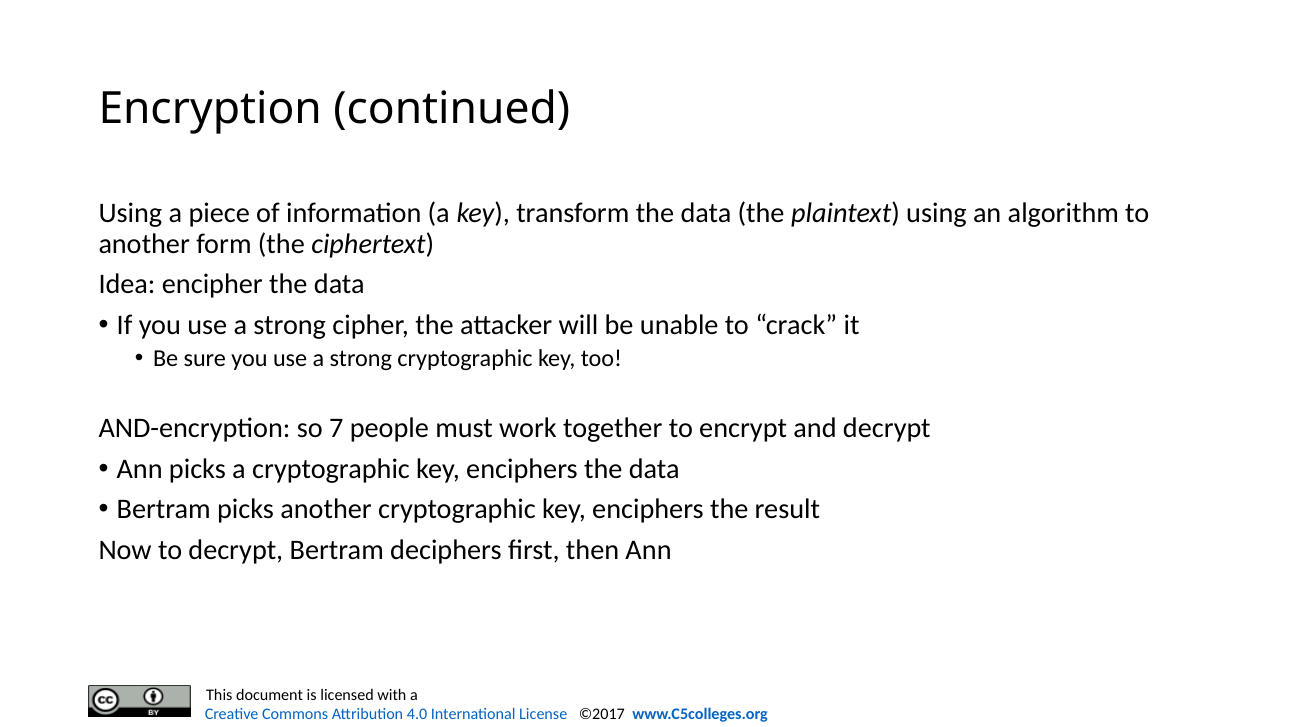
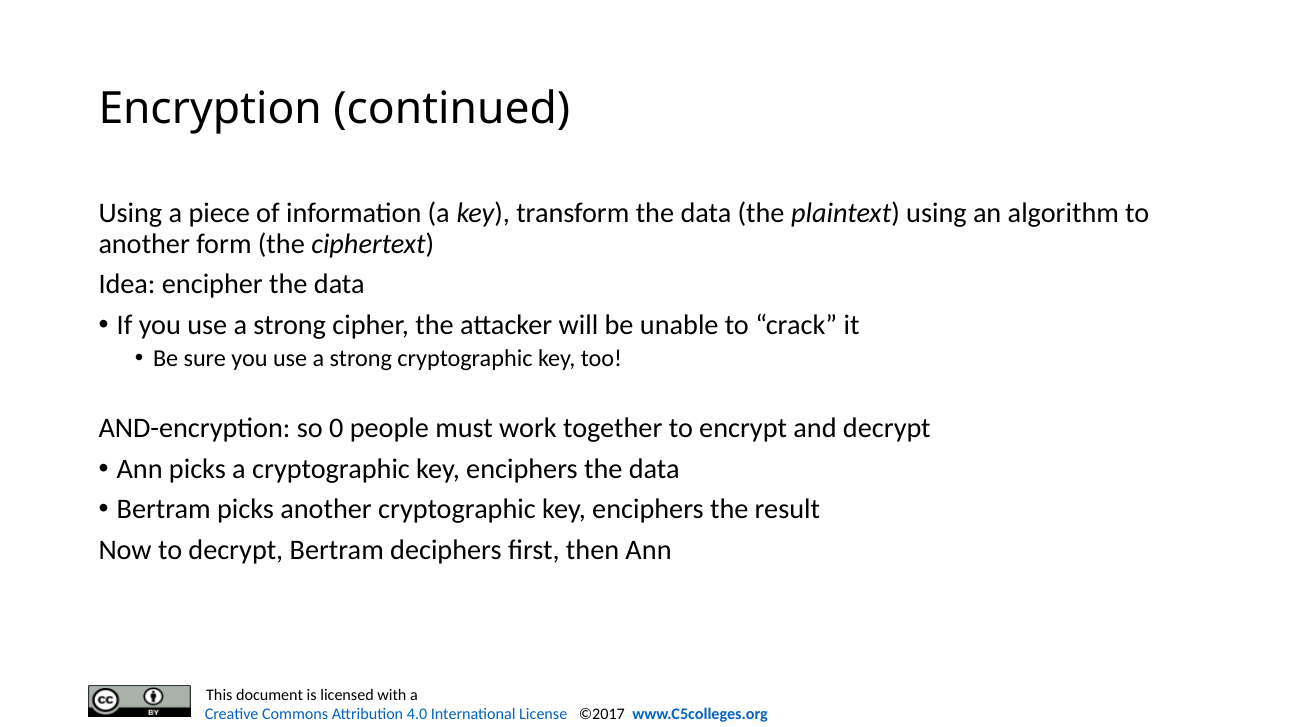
7: 7 -> 0
